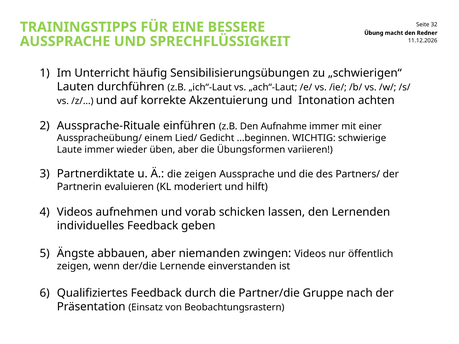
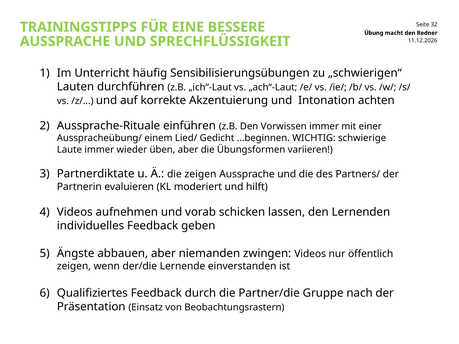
Aufnahme: Aufnahme -> Vorwissen
